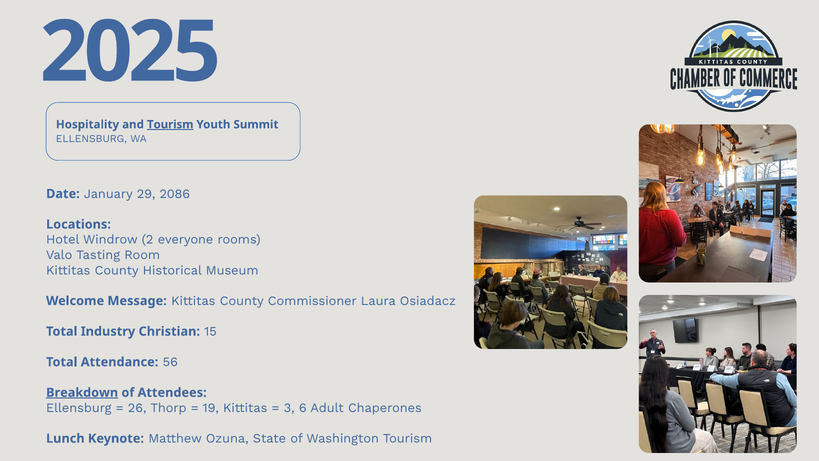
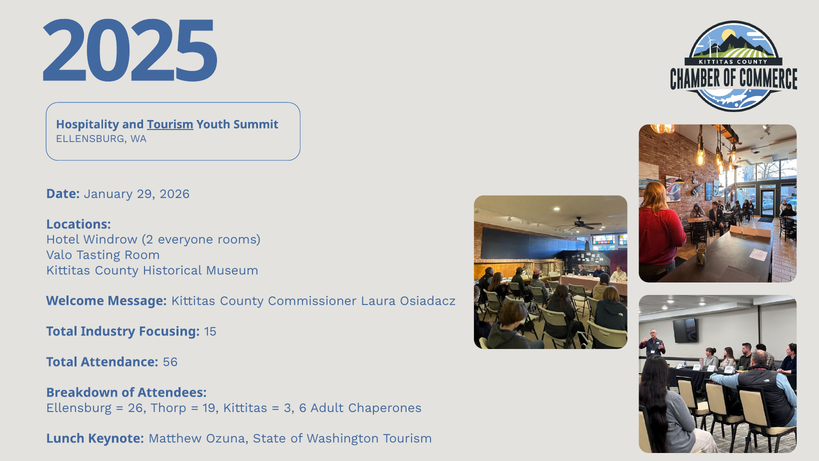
2086: 2086 -> 2026
Christian: Christian -> Focusing
Breakdown underline: present -> none
